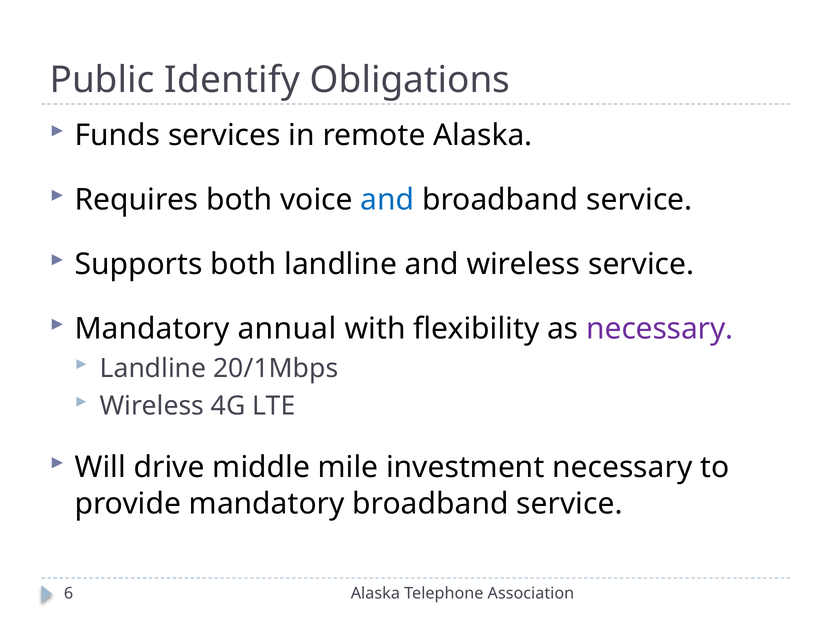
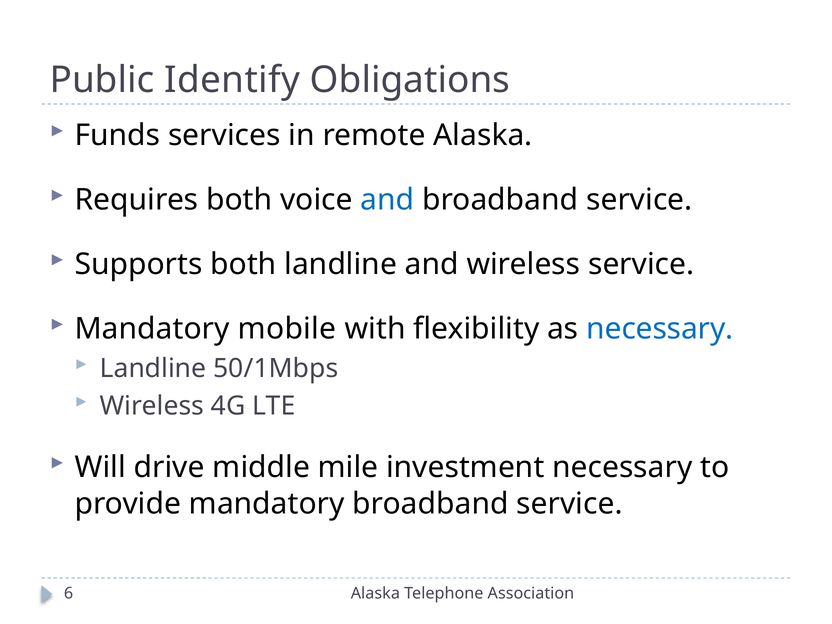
annual: annual -> mobile
necessary at (660, 329) colour: purple -> blue
20/1Mbps: 20/1Mbps -> 50/1Mbps
